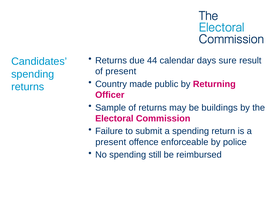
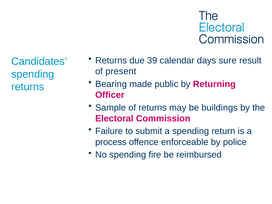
44: 44 -> 39
Country: Country -> Bearing
present at (111, 142): present -> process
still: still -> fire
